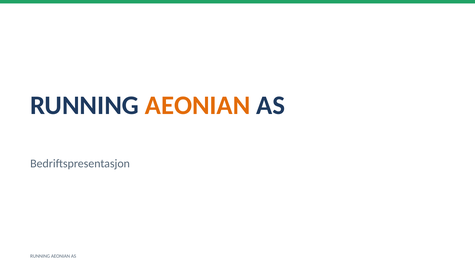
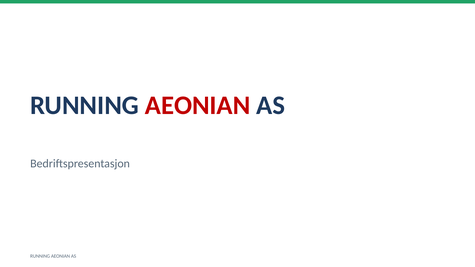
AEONIAN at (198, 105) colour: orange -> red
